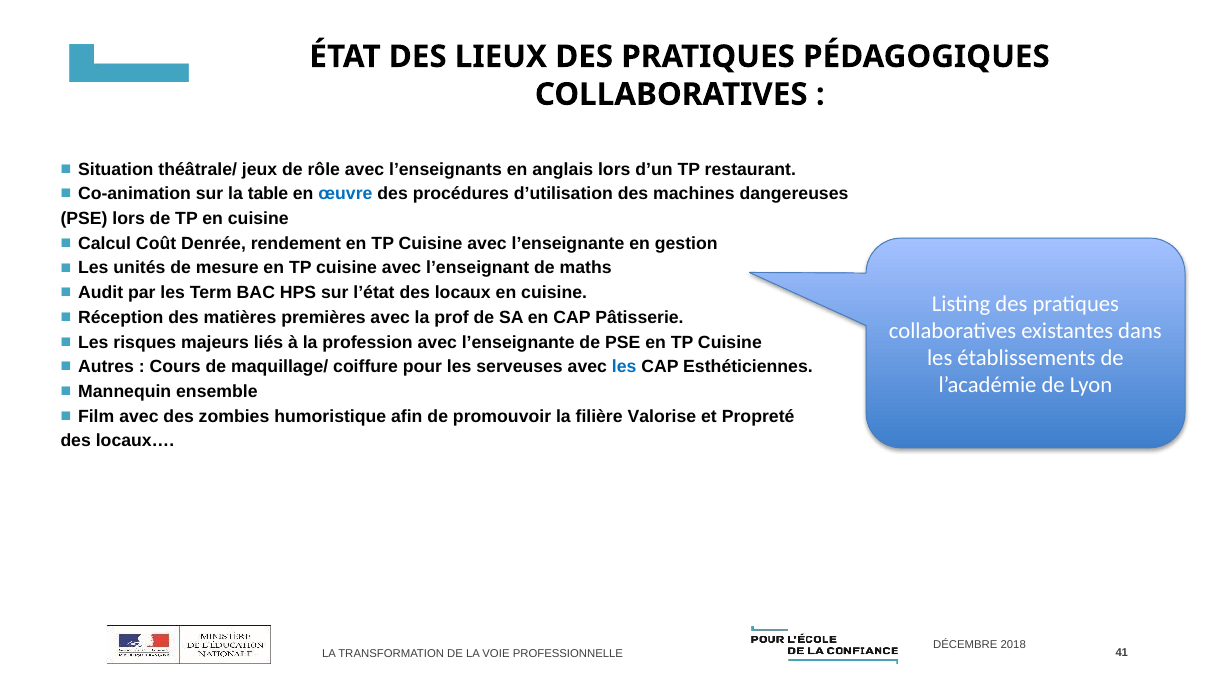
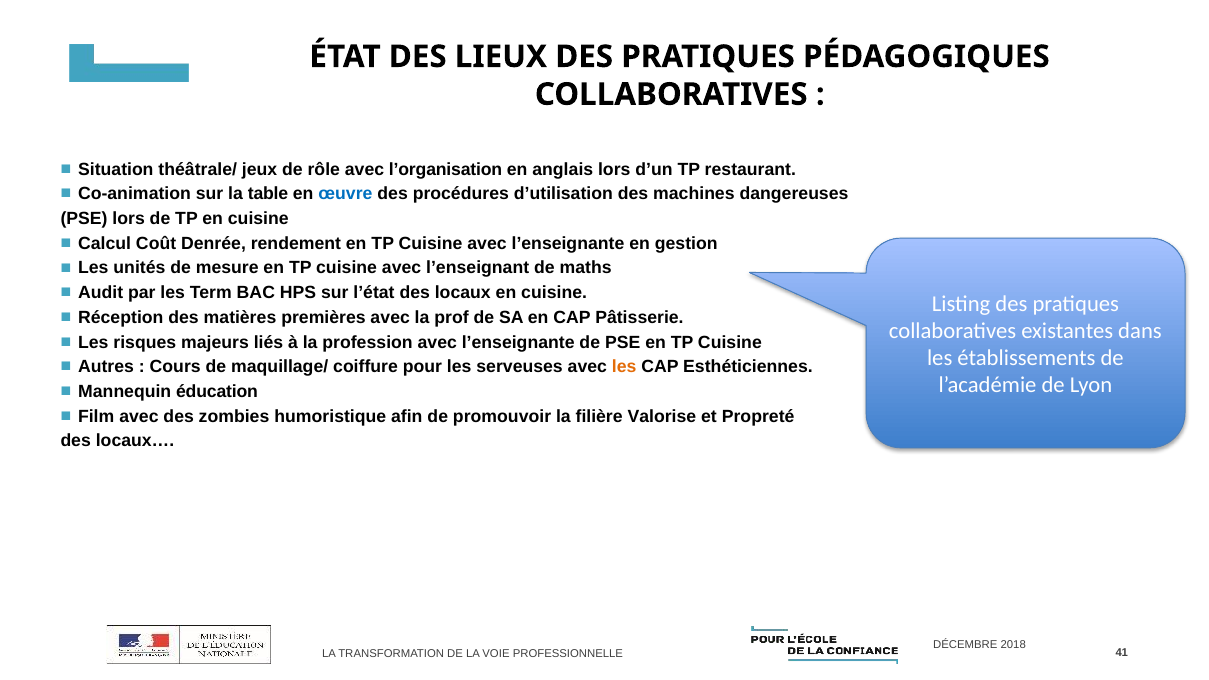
l’enseignants: l’enseignants -> l’organisation
les at (624, 367) colour: blue -> orange
ensemble: ensemble -> éducation
